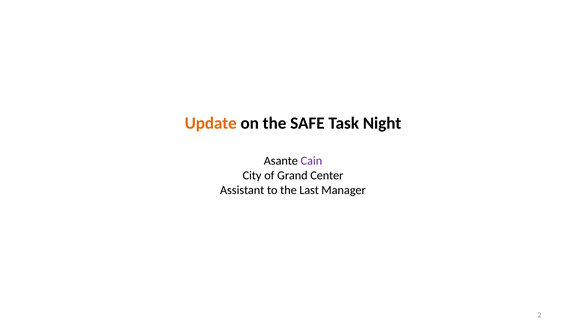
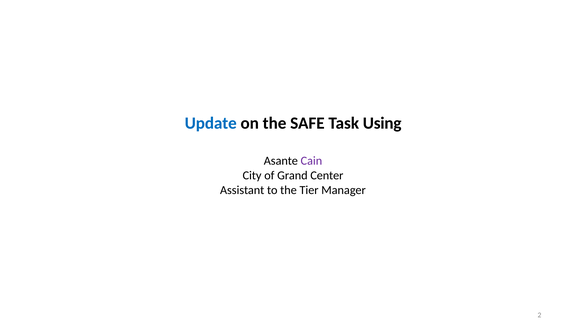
Update colour: orange -> blue
Night: Night -> Using
Last: Last -> Tier
